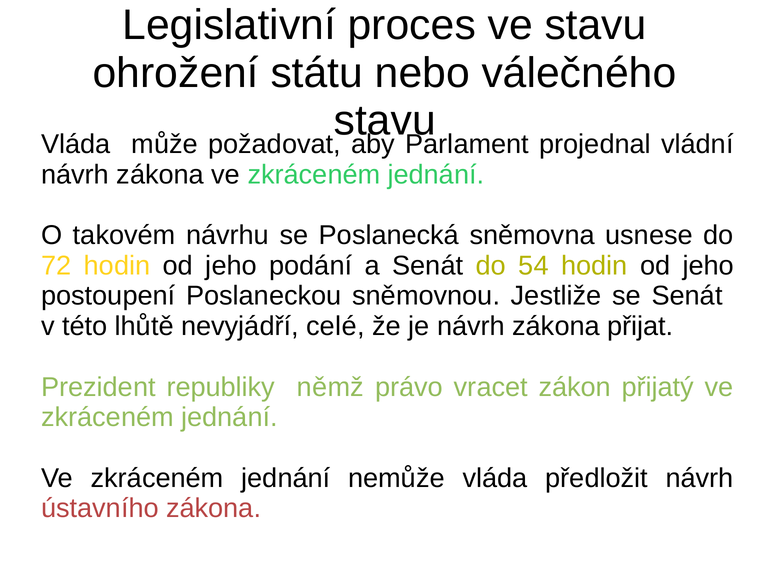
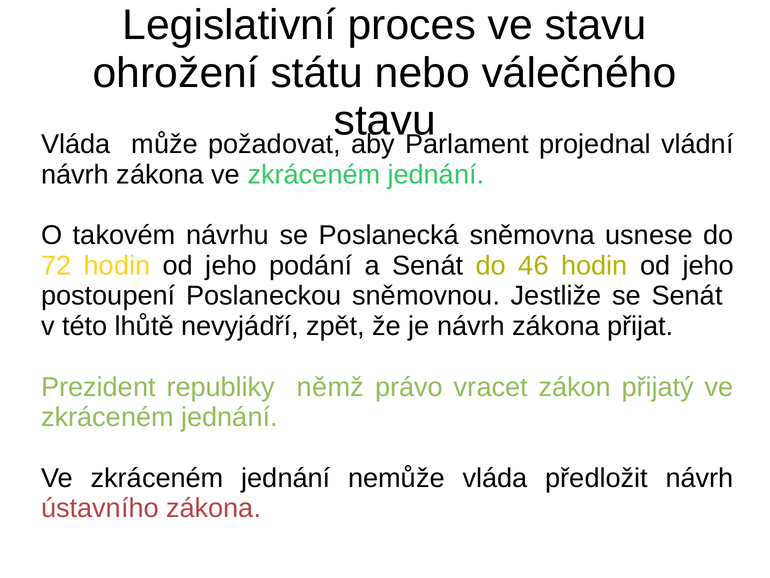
54: 54 -> 46
celé: celé -> zpět
